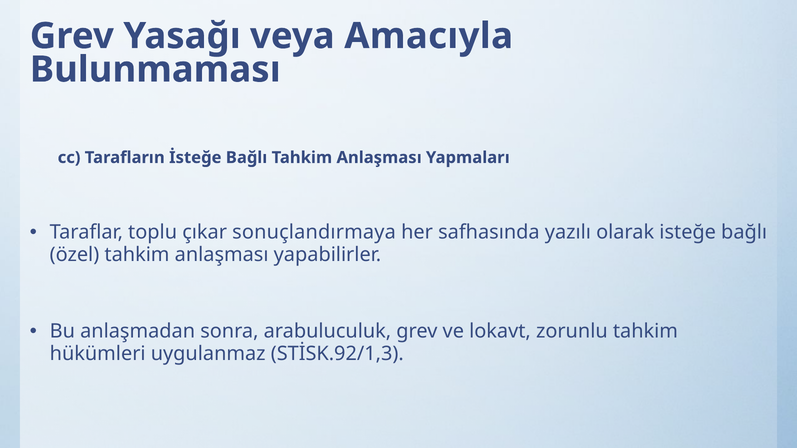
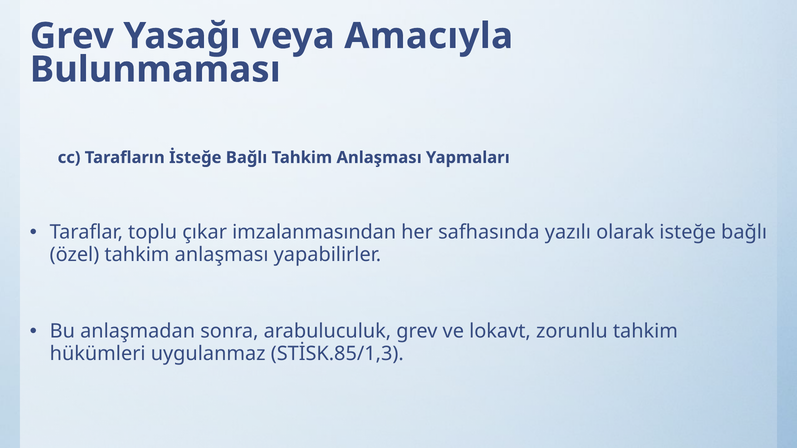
sonuçlandırmaya: sonuçlandırmaya -> imzalanmasından
STİSK.92/1,3: STİSK.92/1,3 -> STİSK.85/1,3
